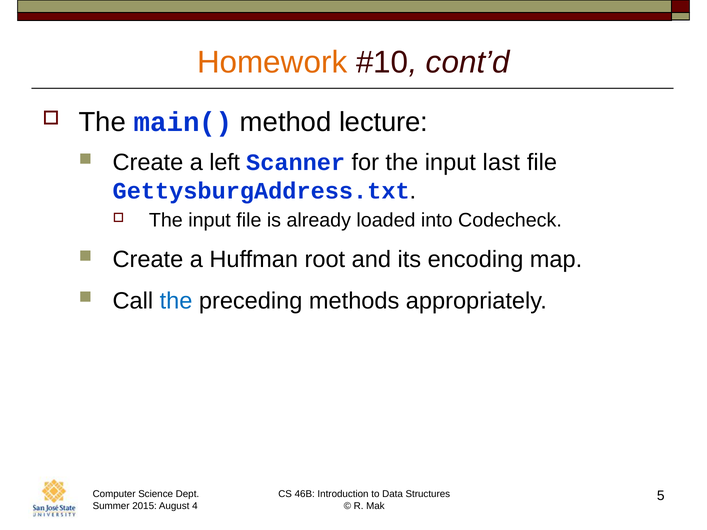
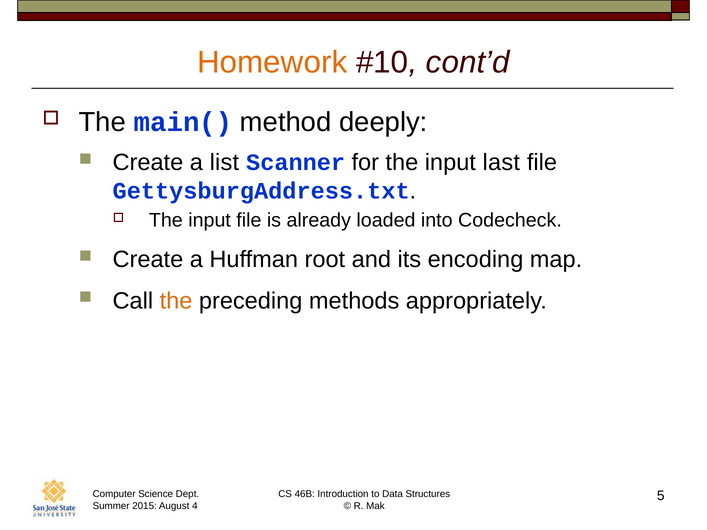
lecture: lecture -> deeply
left: left -> list
the at (176, 301) colour: blue -> orange
